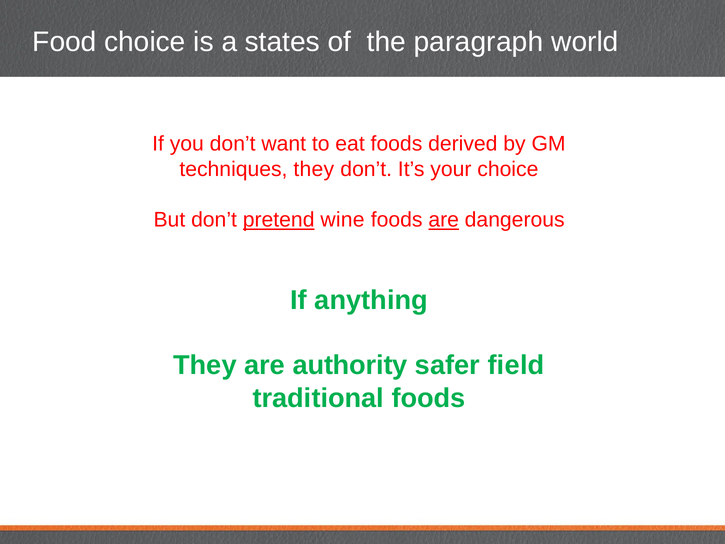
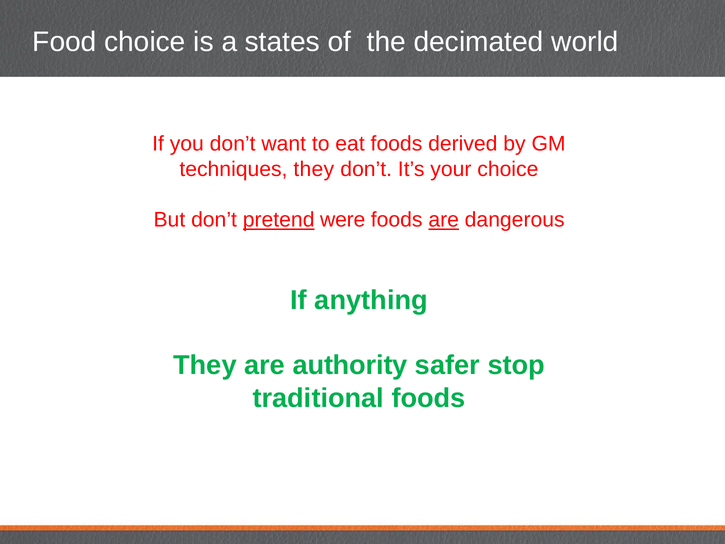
paragraph: paragraph -> decimated
wine: wine -> were
field: field -> stop
